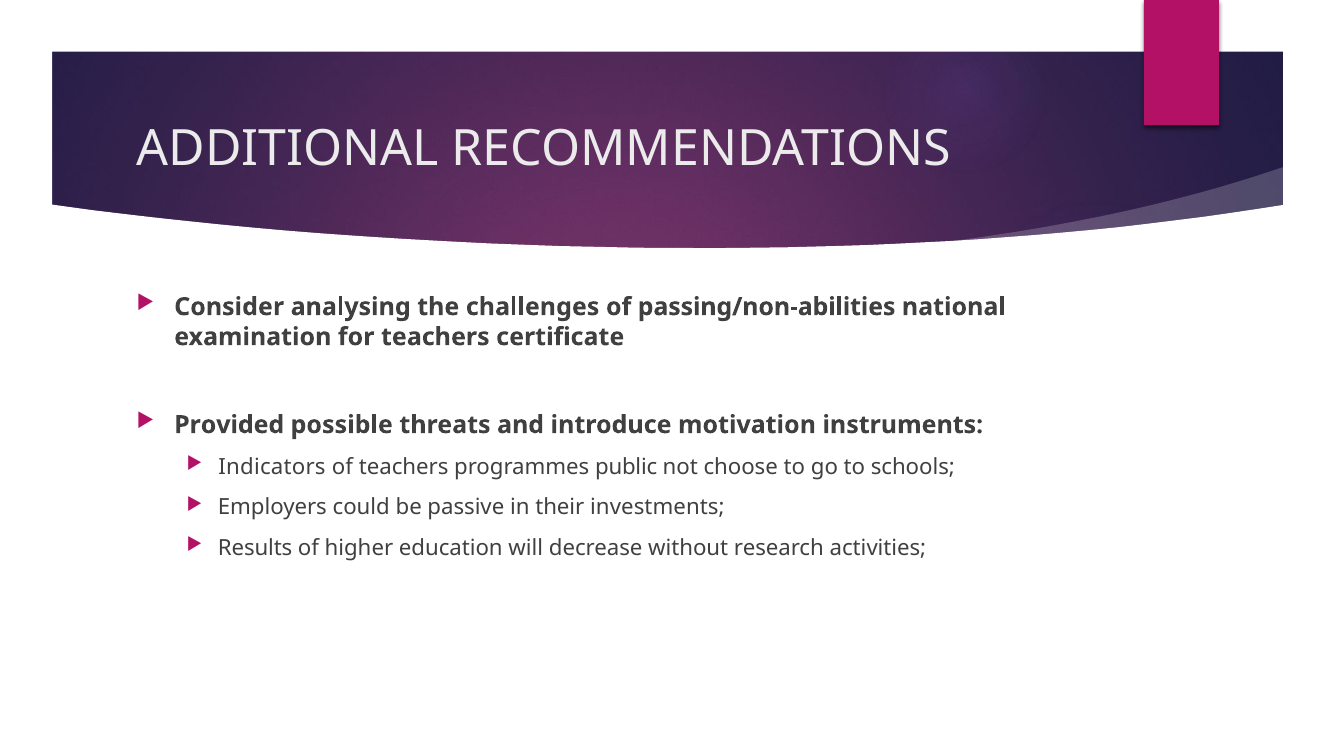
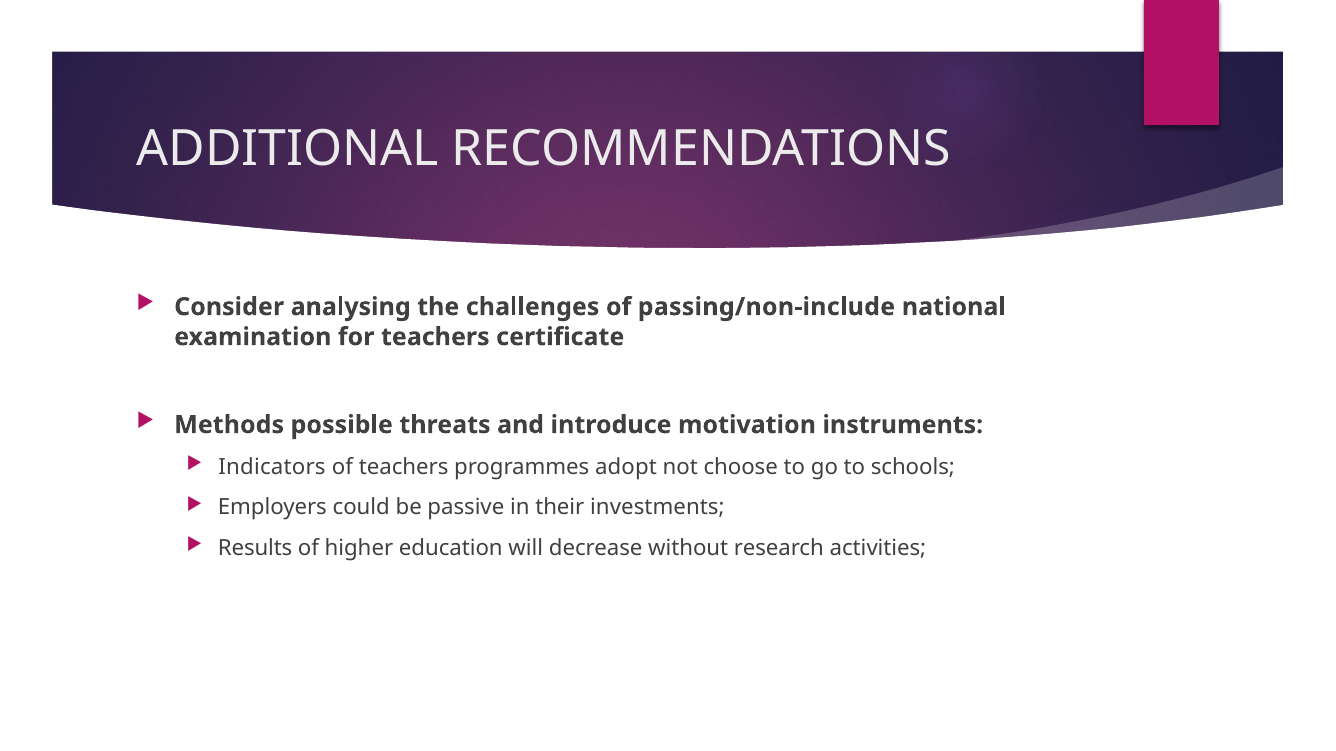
passing/non-abilities: passing/non-abilities -> passing/non-include
Provided: Provided -> Methods
public: public -> adopt
